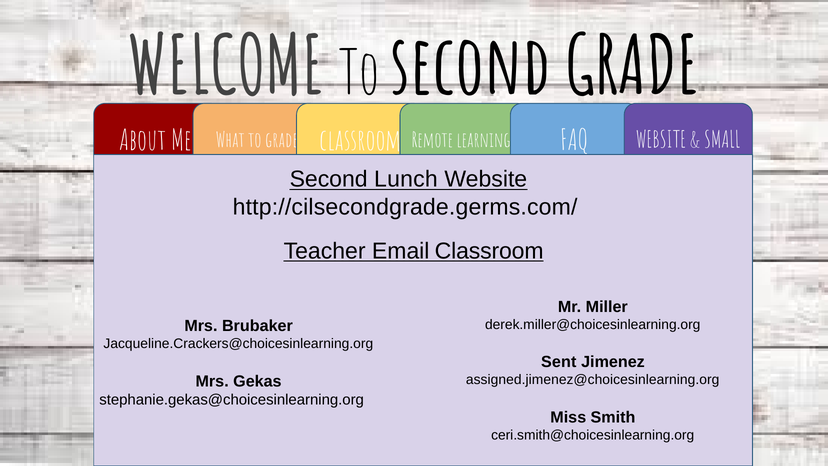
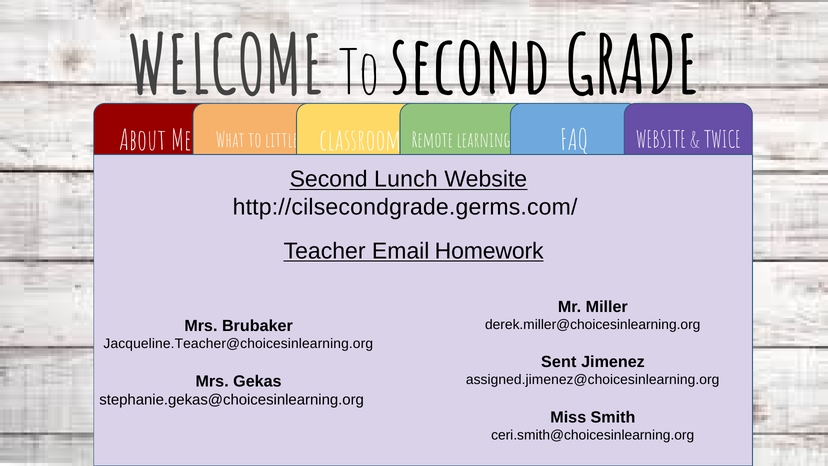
to grade: grade -> little
SMALL: SMALL -> TWICE
Email Classroom: Classroom -> Homework
Jacqueline.Crackers@choicesinlearning.org: Jacqueline.Crackers@choicesinlearning.org -> Jacqueline.Teacher@choicesinlearning.org
